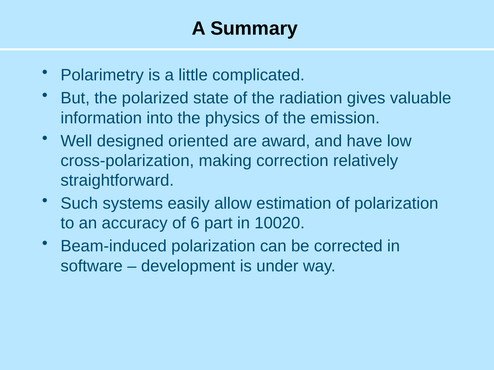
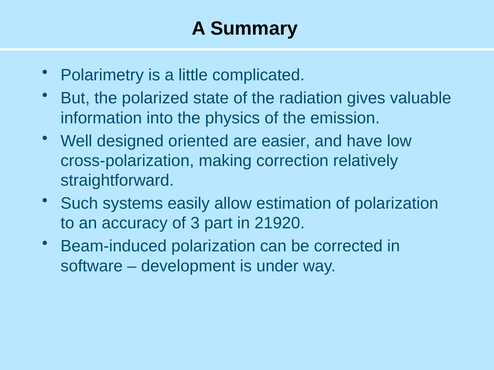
award: award -> easier
6: 6 -> 3
10020: 10020 -> 21920
